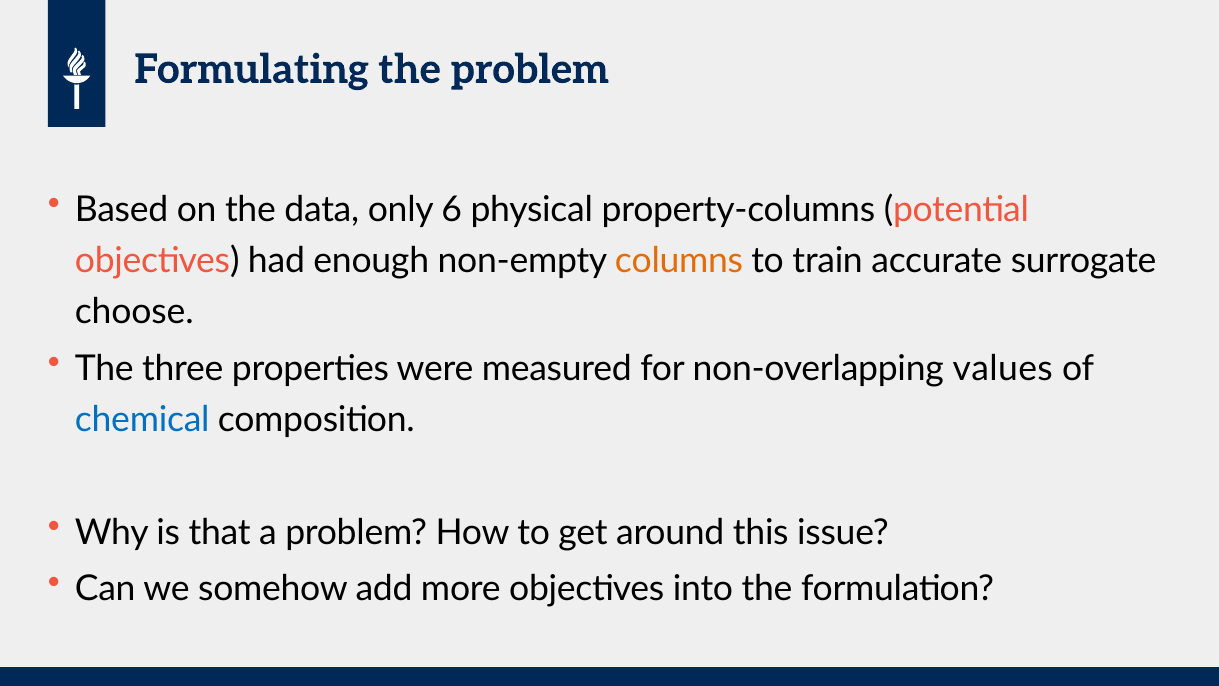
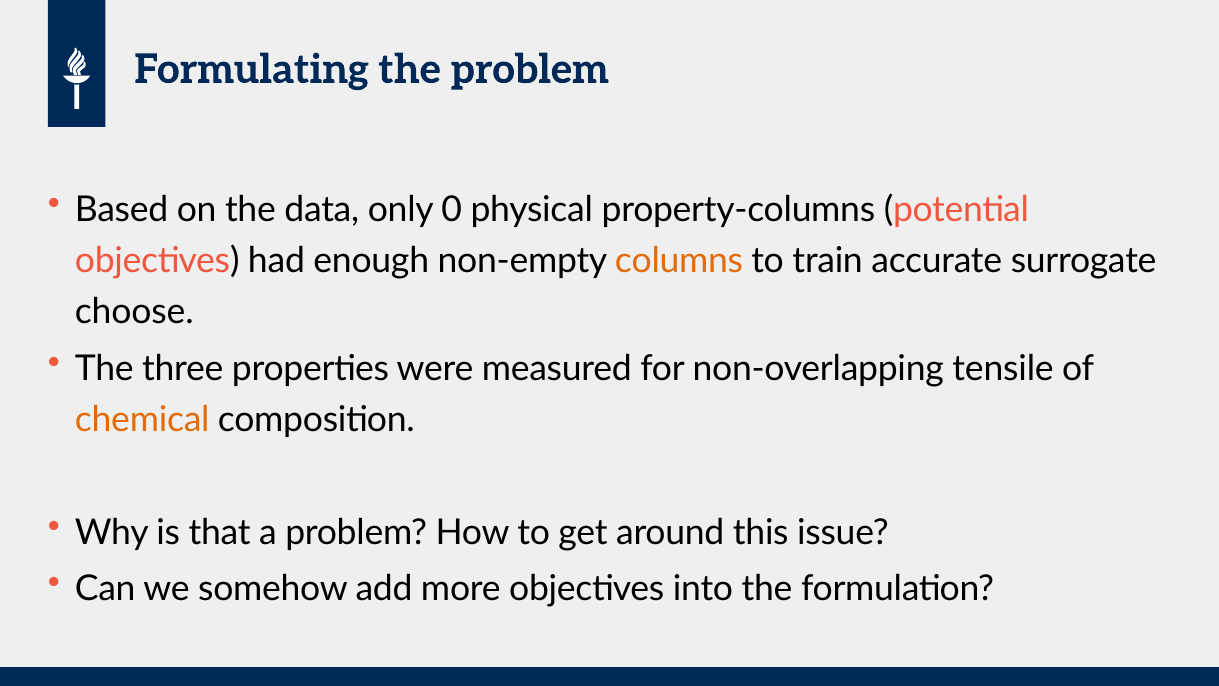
6: 6 -> 0
values: values -> tensile
chemical colour: blue -> orange
